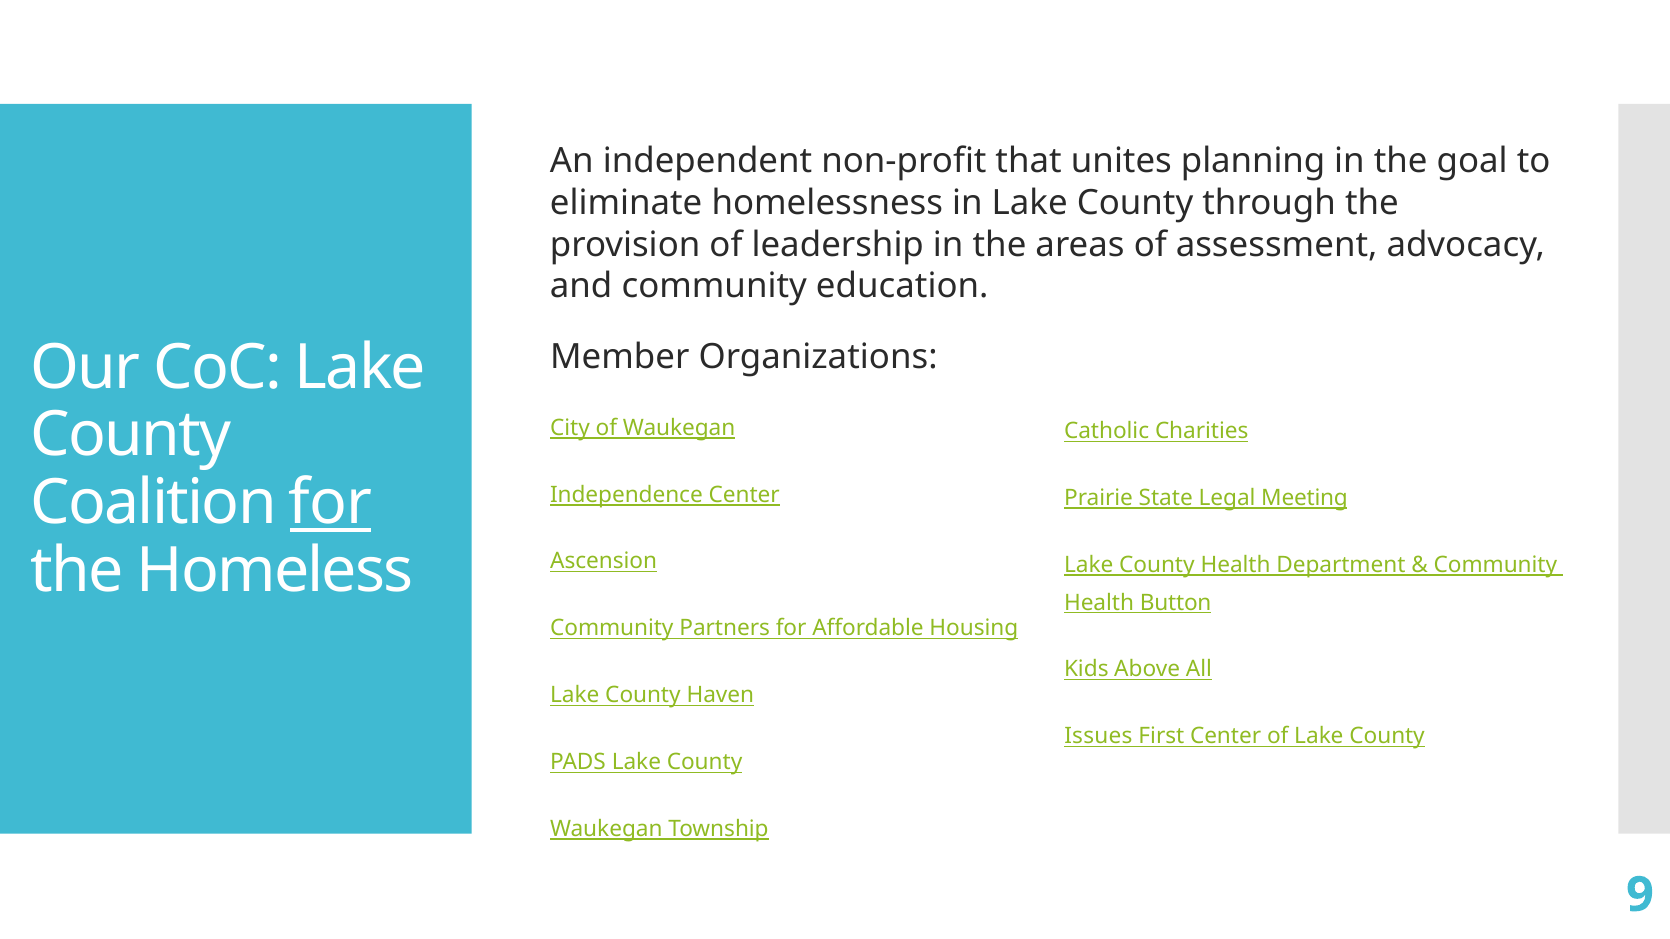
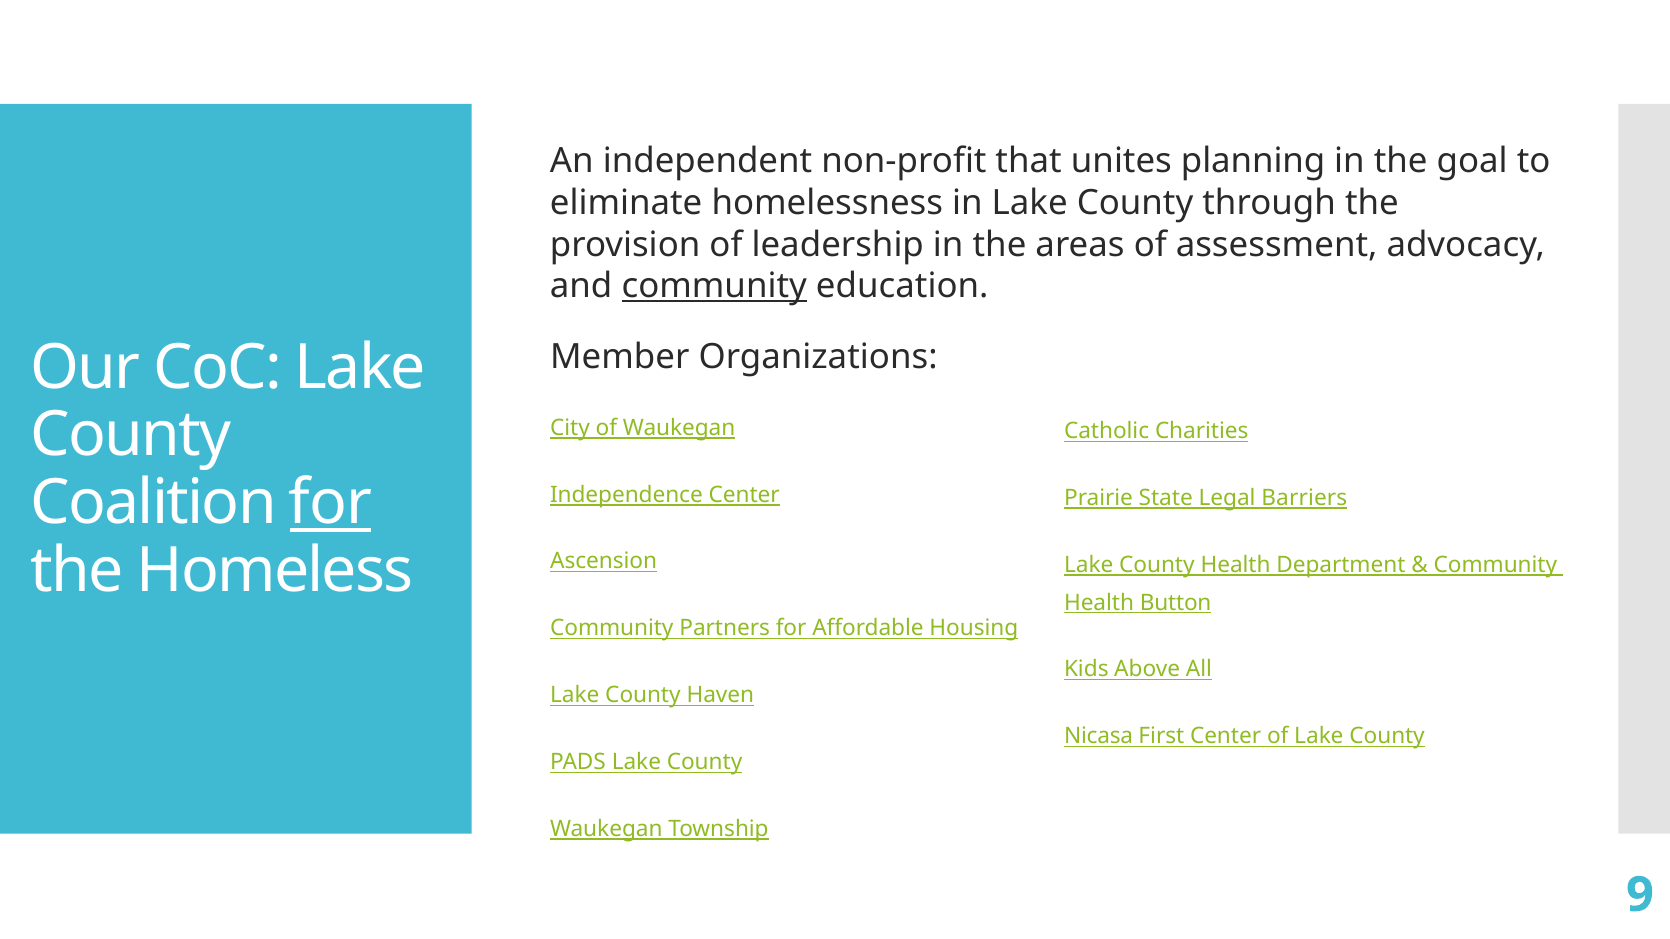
community at (714, 287) underline: none -> present
Meeting: Meeting -> Barriers
Issues: Issues -> Nicasa
